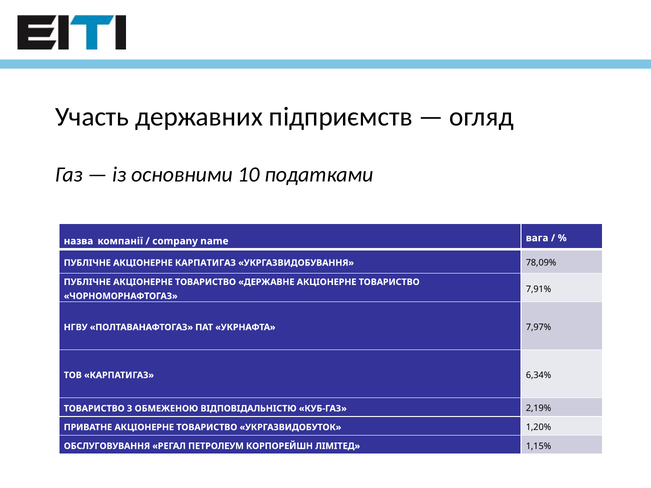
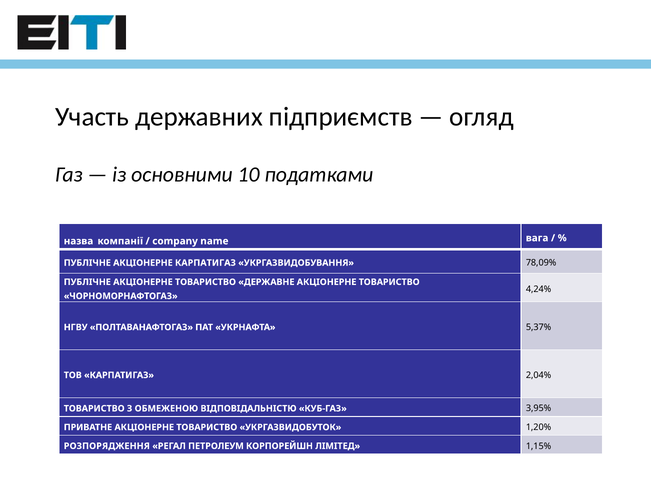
7,91%: 7,91% -> 4,24%
7,97%: 7,97% -> 5,37%
6,34%: 6,34% -> 2,04%
2,19%: 2,19% -> 3,95%
ОБСЛУГОВУВАННЯ: ОБСЛУГОВУВАННЯ -> РОЗПОРЯДЖЕННЯ
